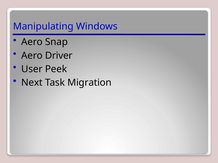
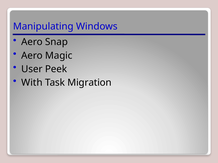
Driver: Driver -> Magic
Next: Next -> With
